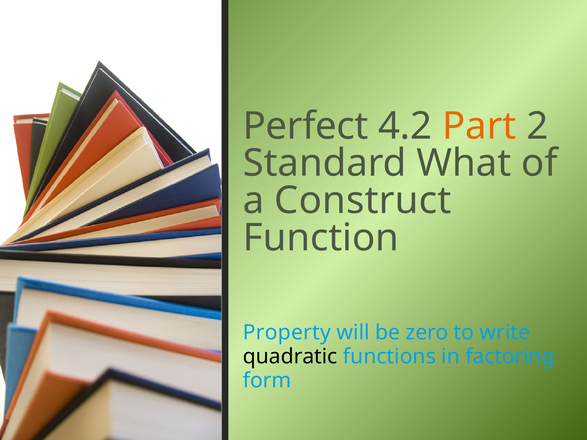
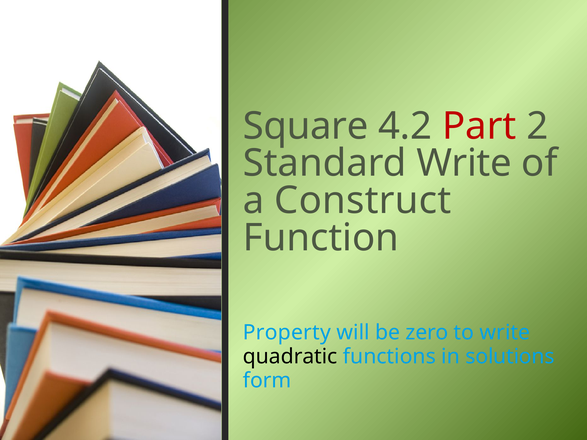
Perfect: Perfect -> Square
Part colour: orange -> red
Standard What: What -> Write
factoring: factoring -> solutions
